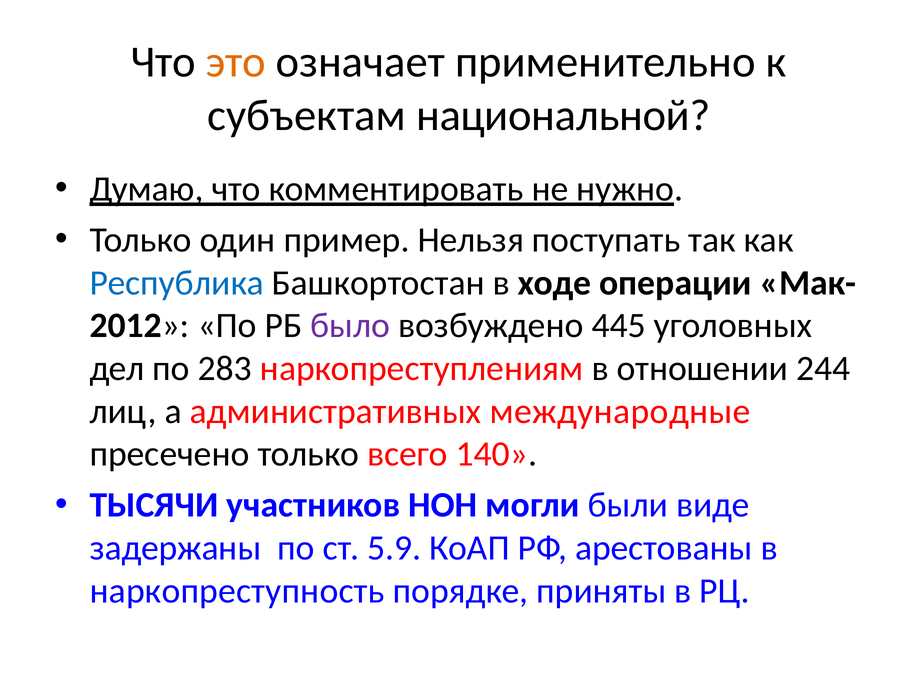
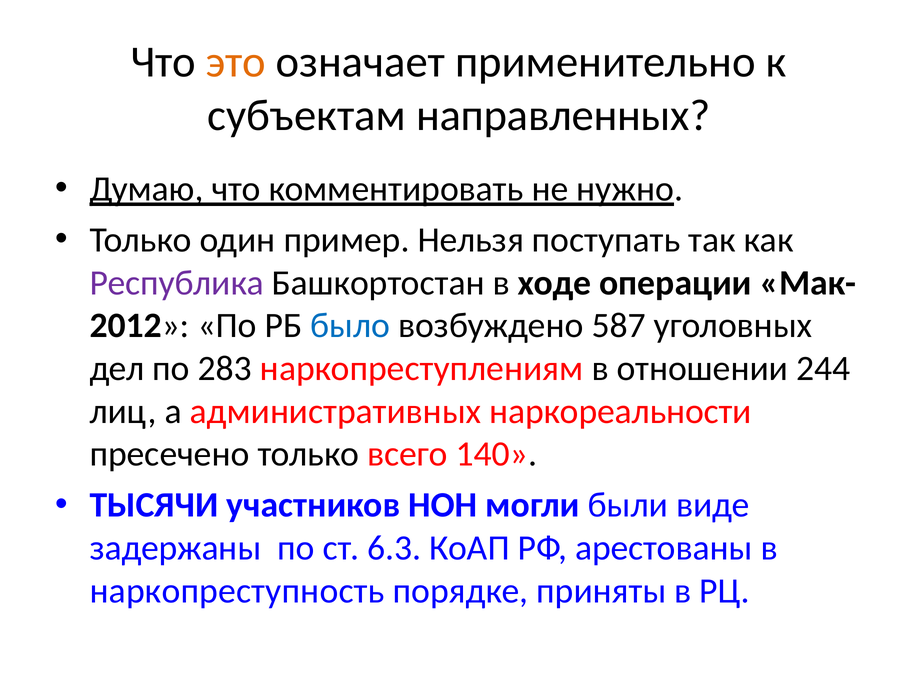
национальной: национальной -> направленных
Республика colour: blue -> purple
было colour: purple -> blue
445: 445 -> 587
международные: международные -> наркореальности
5.9: 5.9 -> 6.3
